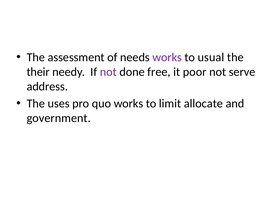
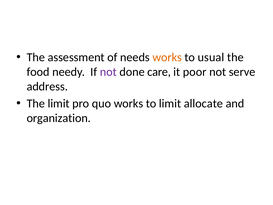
works at (167, 57) colour: purple -> orange
their: their -> food
free: free -> care
The uses: uses -> limit
government: government -> organization
